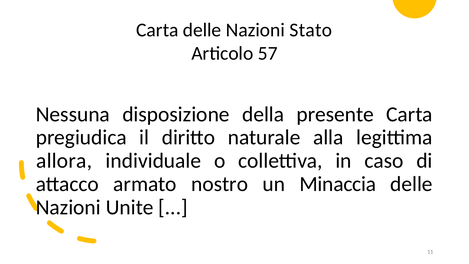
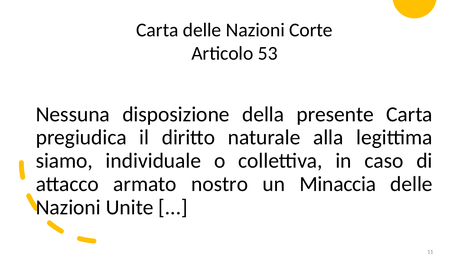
Stato: Stato -> Corte
57: 57 -> 53
allora: allora -> siamo
